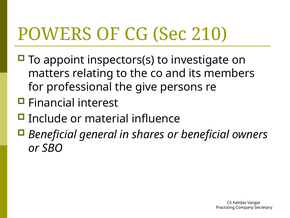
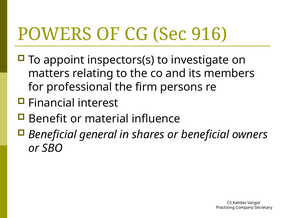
210: 210 -> 916
give: give -> firm
Include: Include -> Benefit
